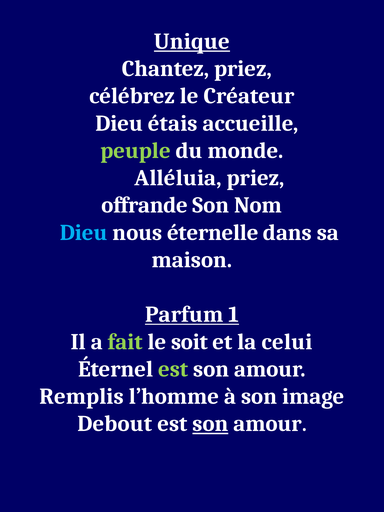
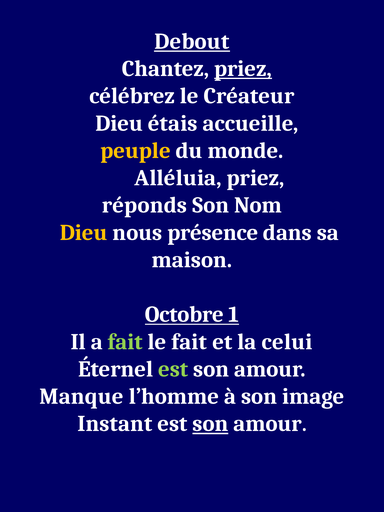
Unique: Unique -> Debout
priez at (243, 69) underline: none -> present
peuple colour: light green -> yellow
offrande: offrande -> réponds
Dieu at (84, 233) colour: light blue -> yellow
éternelle: éternelle -> présence
Parfum: Parfum -> Octobre
le soit: soit -> fait
Remplis: Remplis -> Manque
Debout: Debout -> Instant
